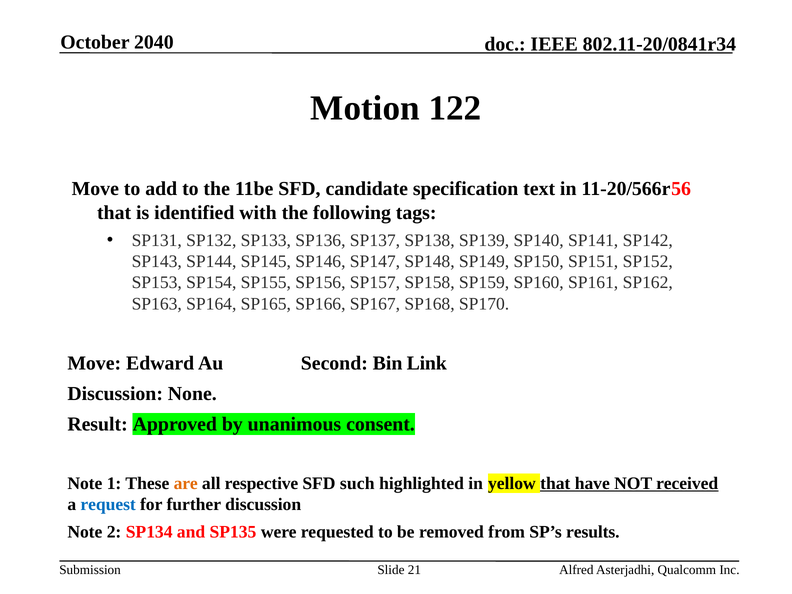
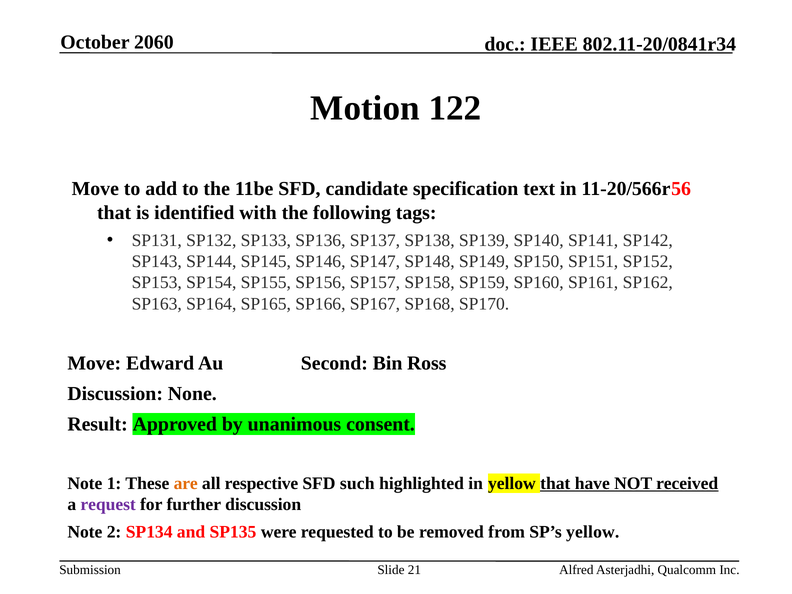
2040: 2040 -> 2060
Link: Link -> Ross
request colour: blue -> purple
SP’s results: results -> yellow
